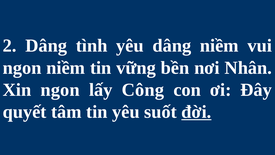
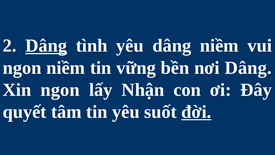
Dâng at (46, 46) underline: none -> present
nơi Nhân: Nhân -> Dâng
Công: Công -> Nhận
